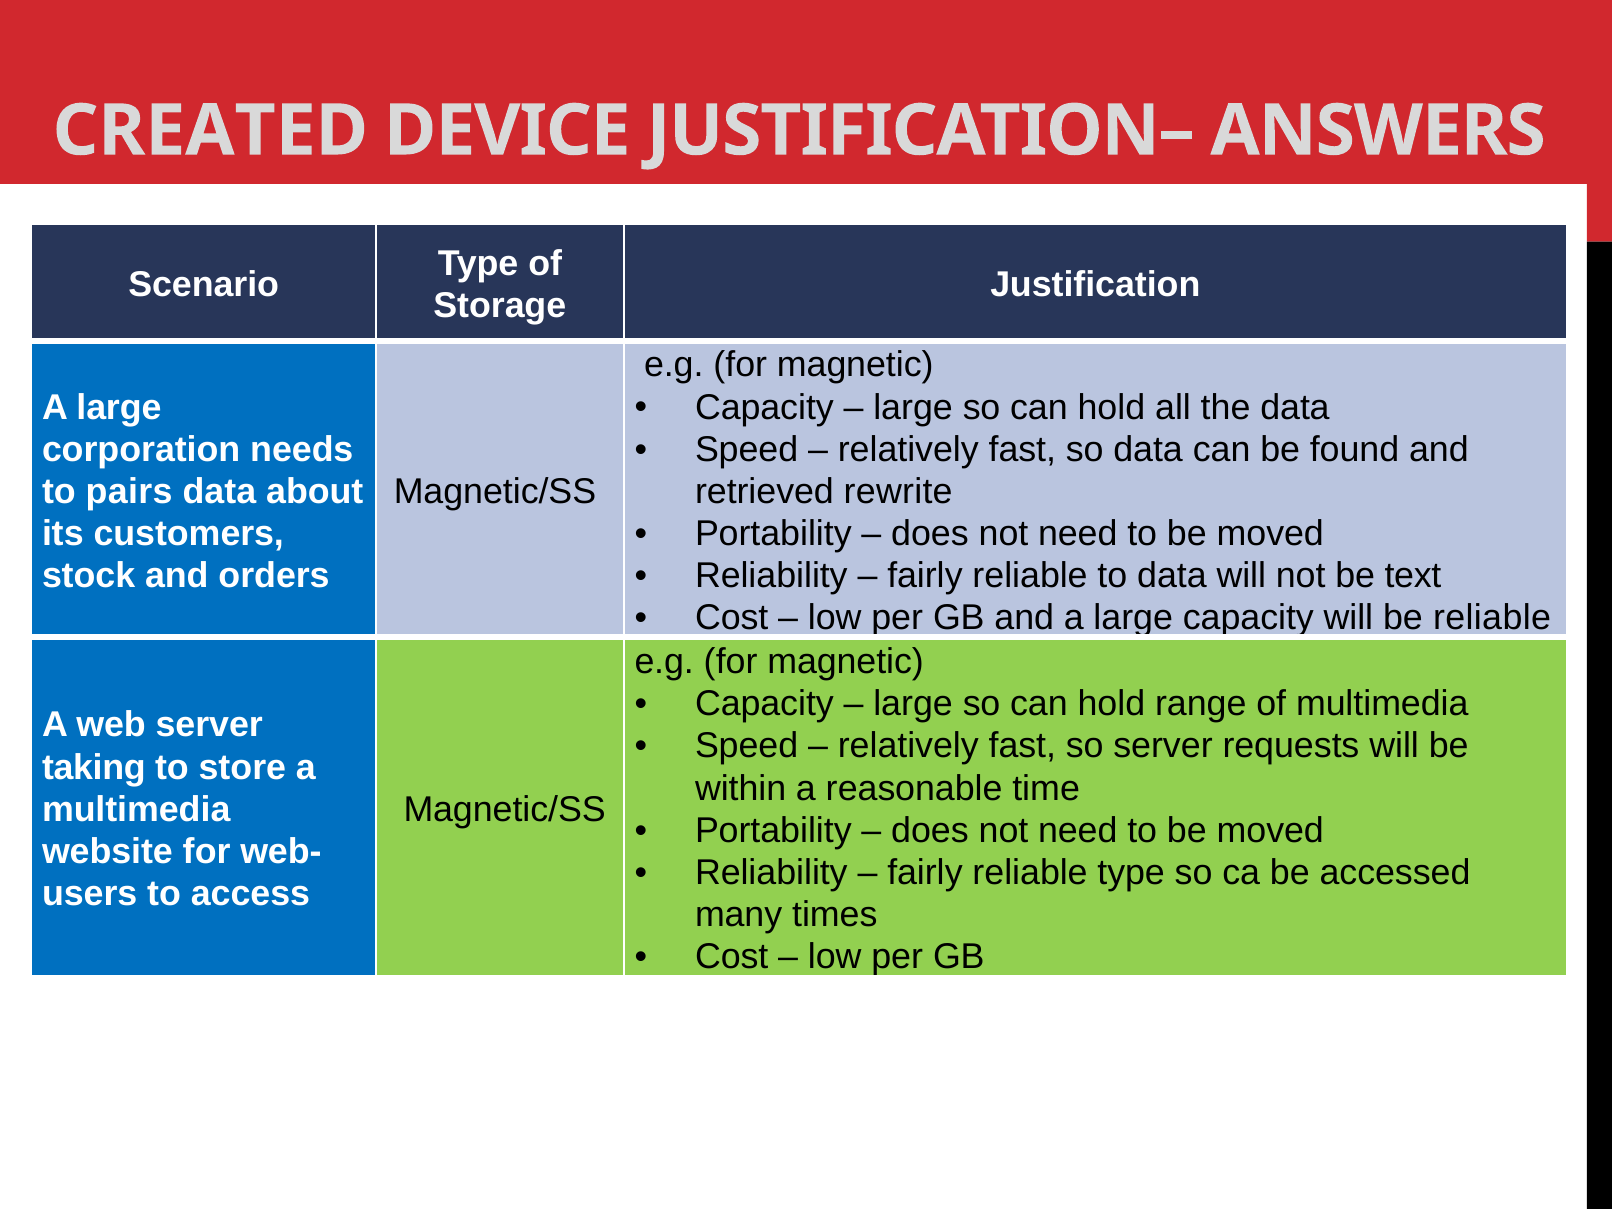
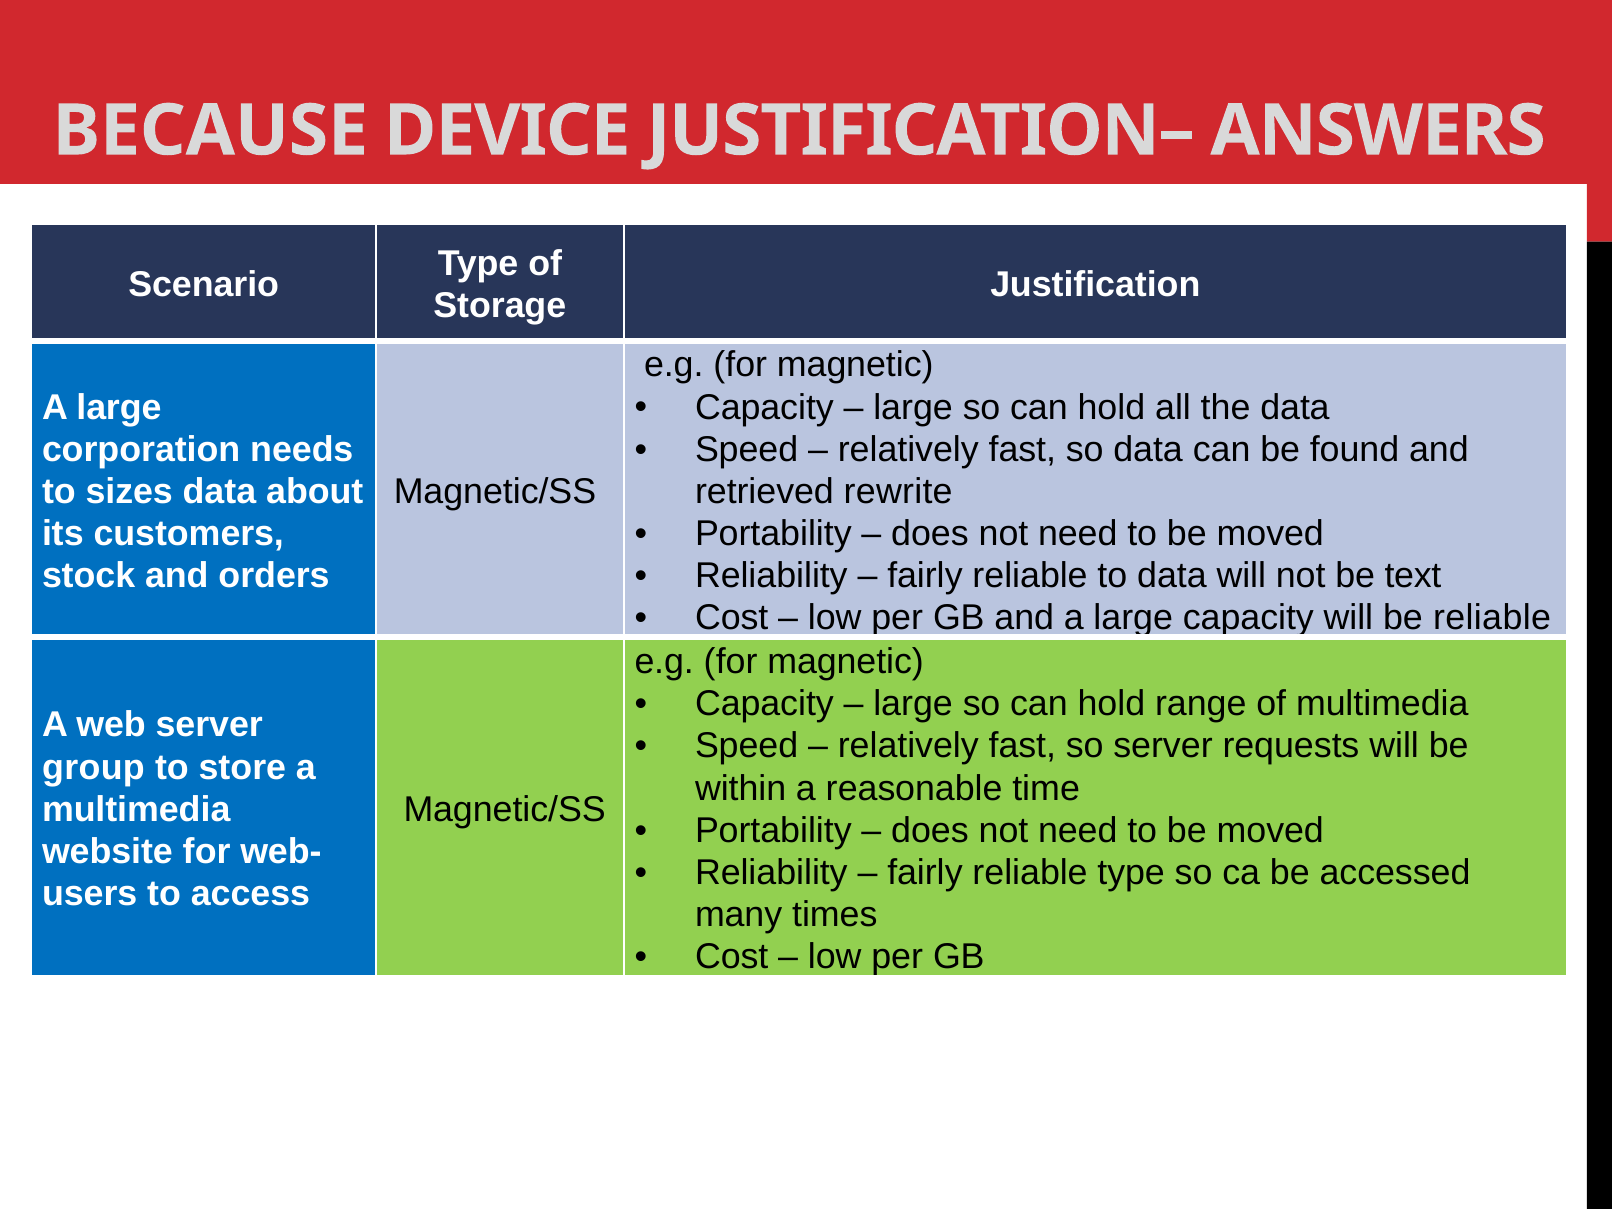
CREATED: CREATED -> BECAUSE
pairs: pairs -> sizes
taking: taking -> group
